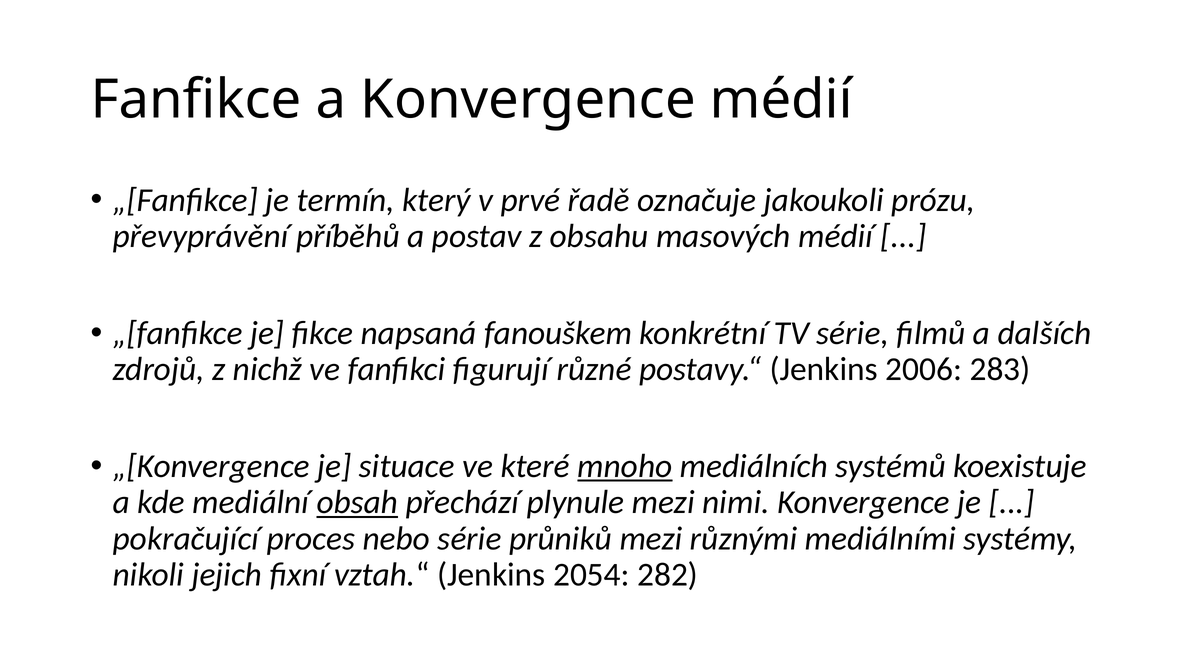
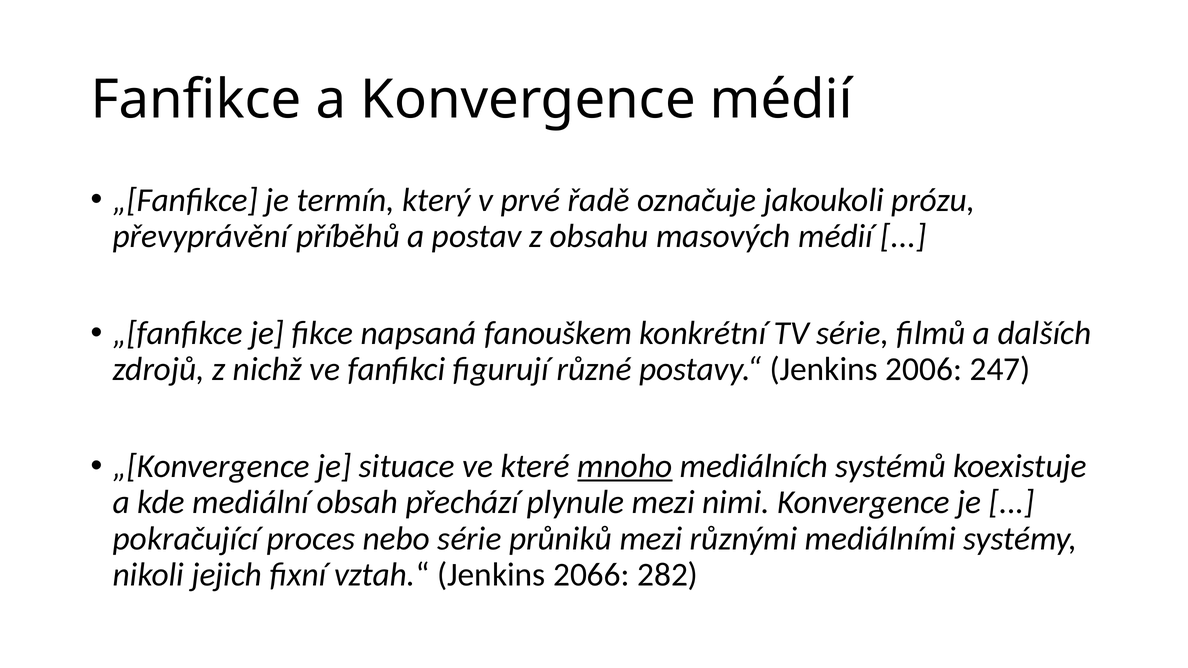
283: 283 -> 247
obsah underline: present -> none
2054: 2054 -> 2066
